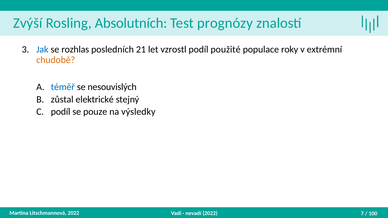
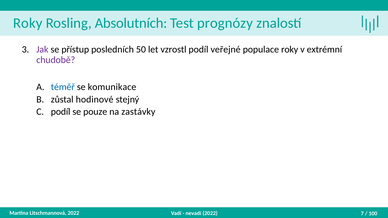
Zvýší at (28, 23): Zvýší -> Roky
Jak colour: blue -> purple
rozhlas: rozhlas -> přístup
21: 21 -> 50
použité: použité -> veřejné
chudobě colour: orange -> purple
nesouvislých: nesouvislých -> komunikace
elektrické: elektrické -> hodinové
výsledky: výsledky -> zastávky
